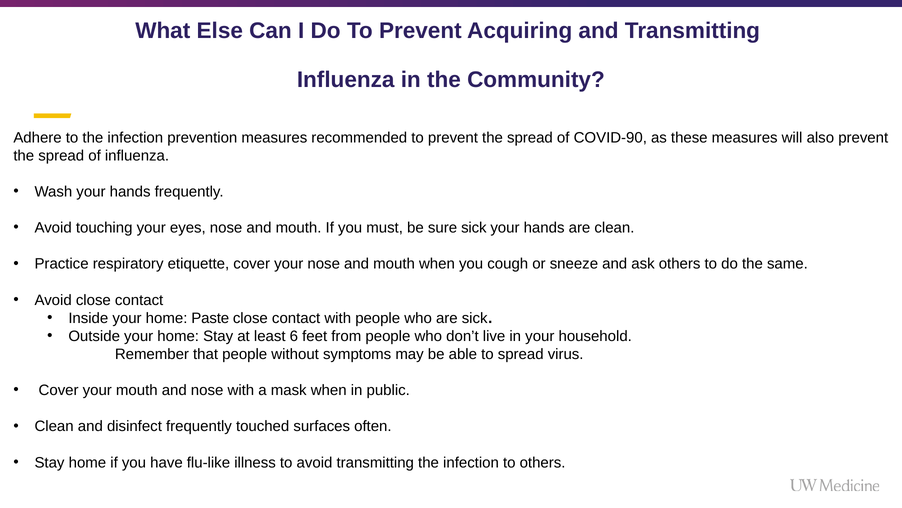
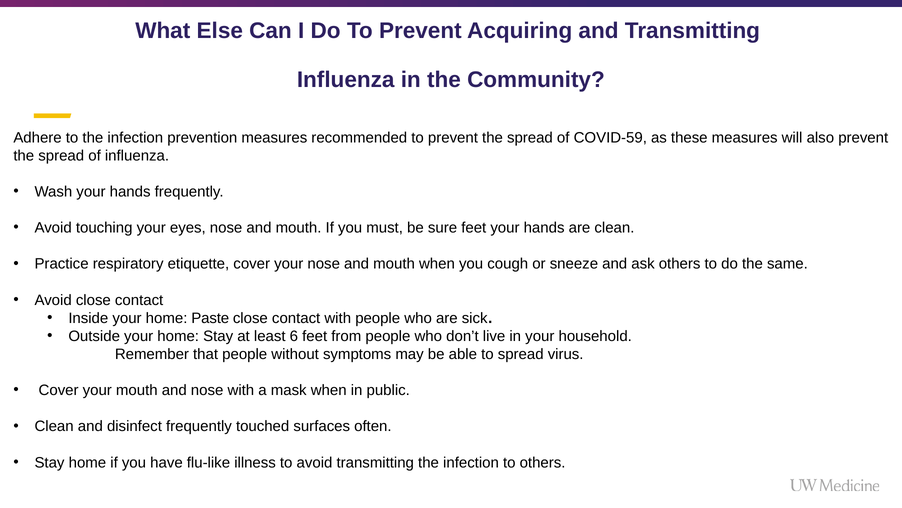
COVID-90: COVID-90 -> COVID-59
sure sick: sick -> feet
